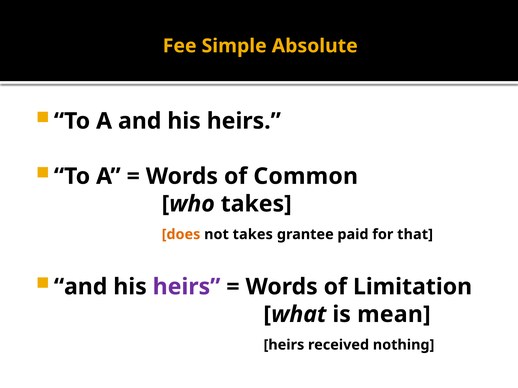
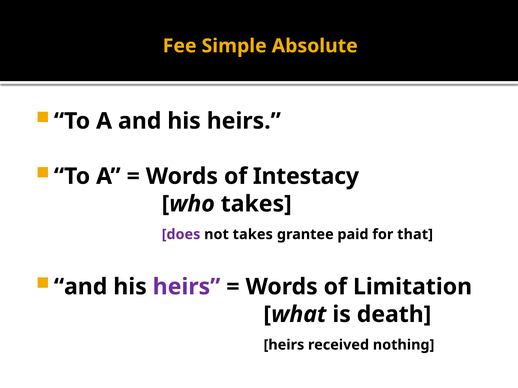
Common: Common -> Intestacy
does colour: orange -> purple
mean: mean -> death
